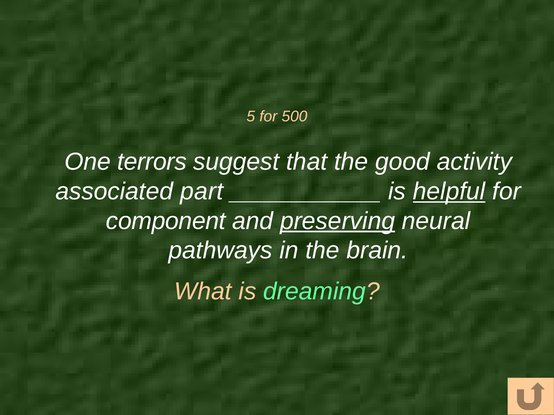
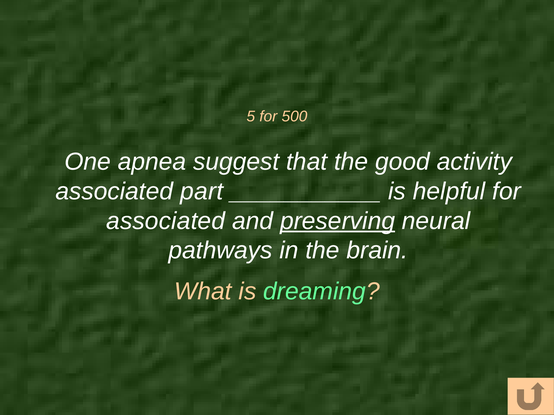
terrors: terrors -> apnea
helpful underline: present -> none
component at (166, 221): component -> associated
